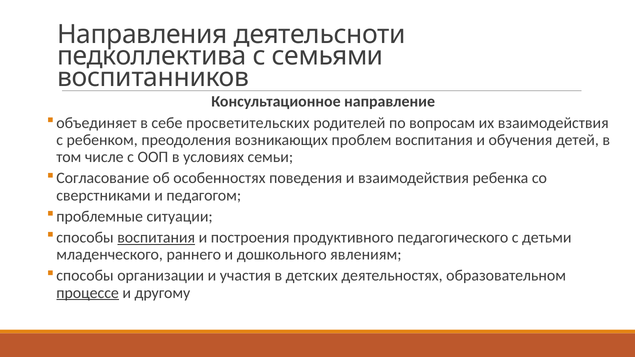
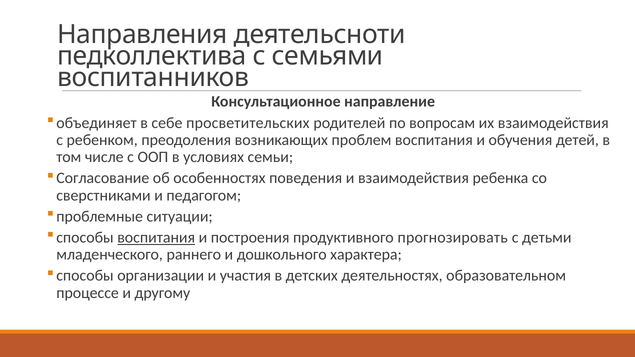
педагогического: педагогического -> прогнозировать
явлениям: явлениям -> характера
процессе underline: present -> none
